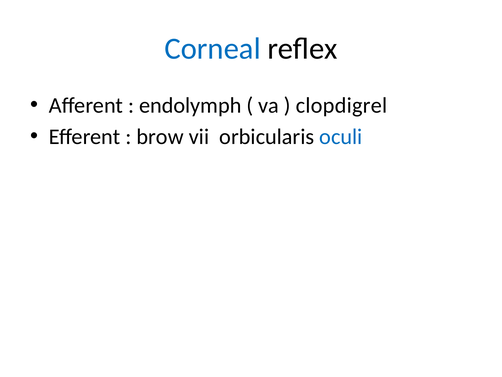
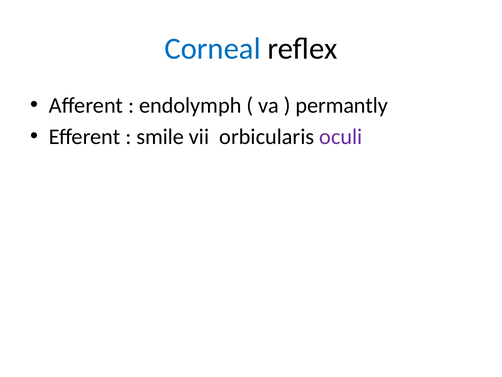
clopdigrel: clopdigrel -> permantly
brow: brow -> smile
oculi colour: blue -> purple
